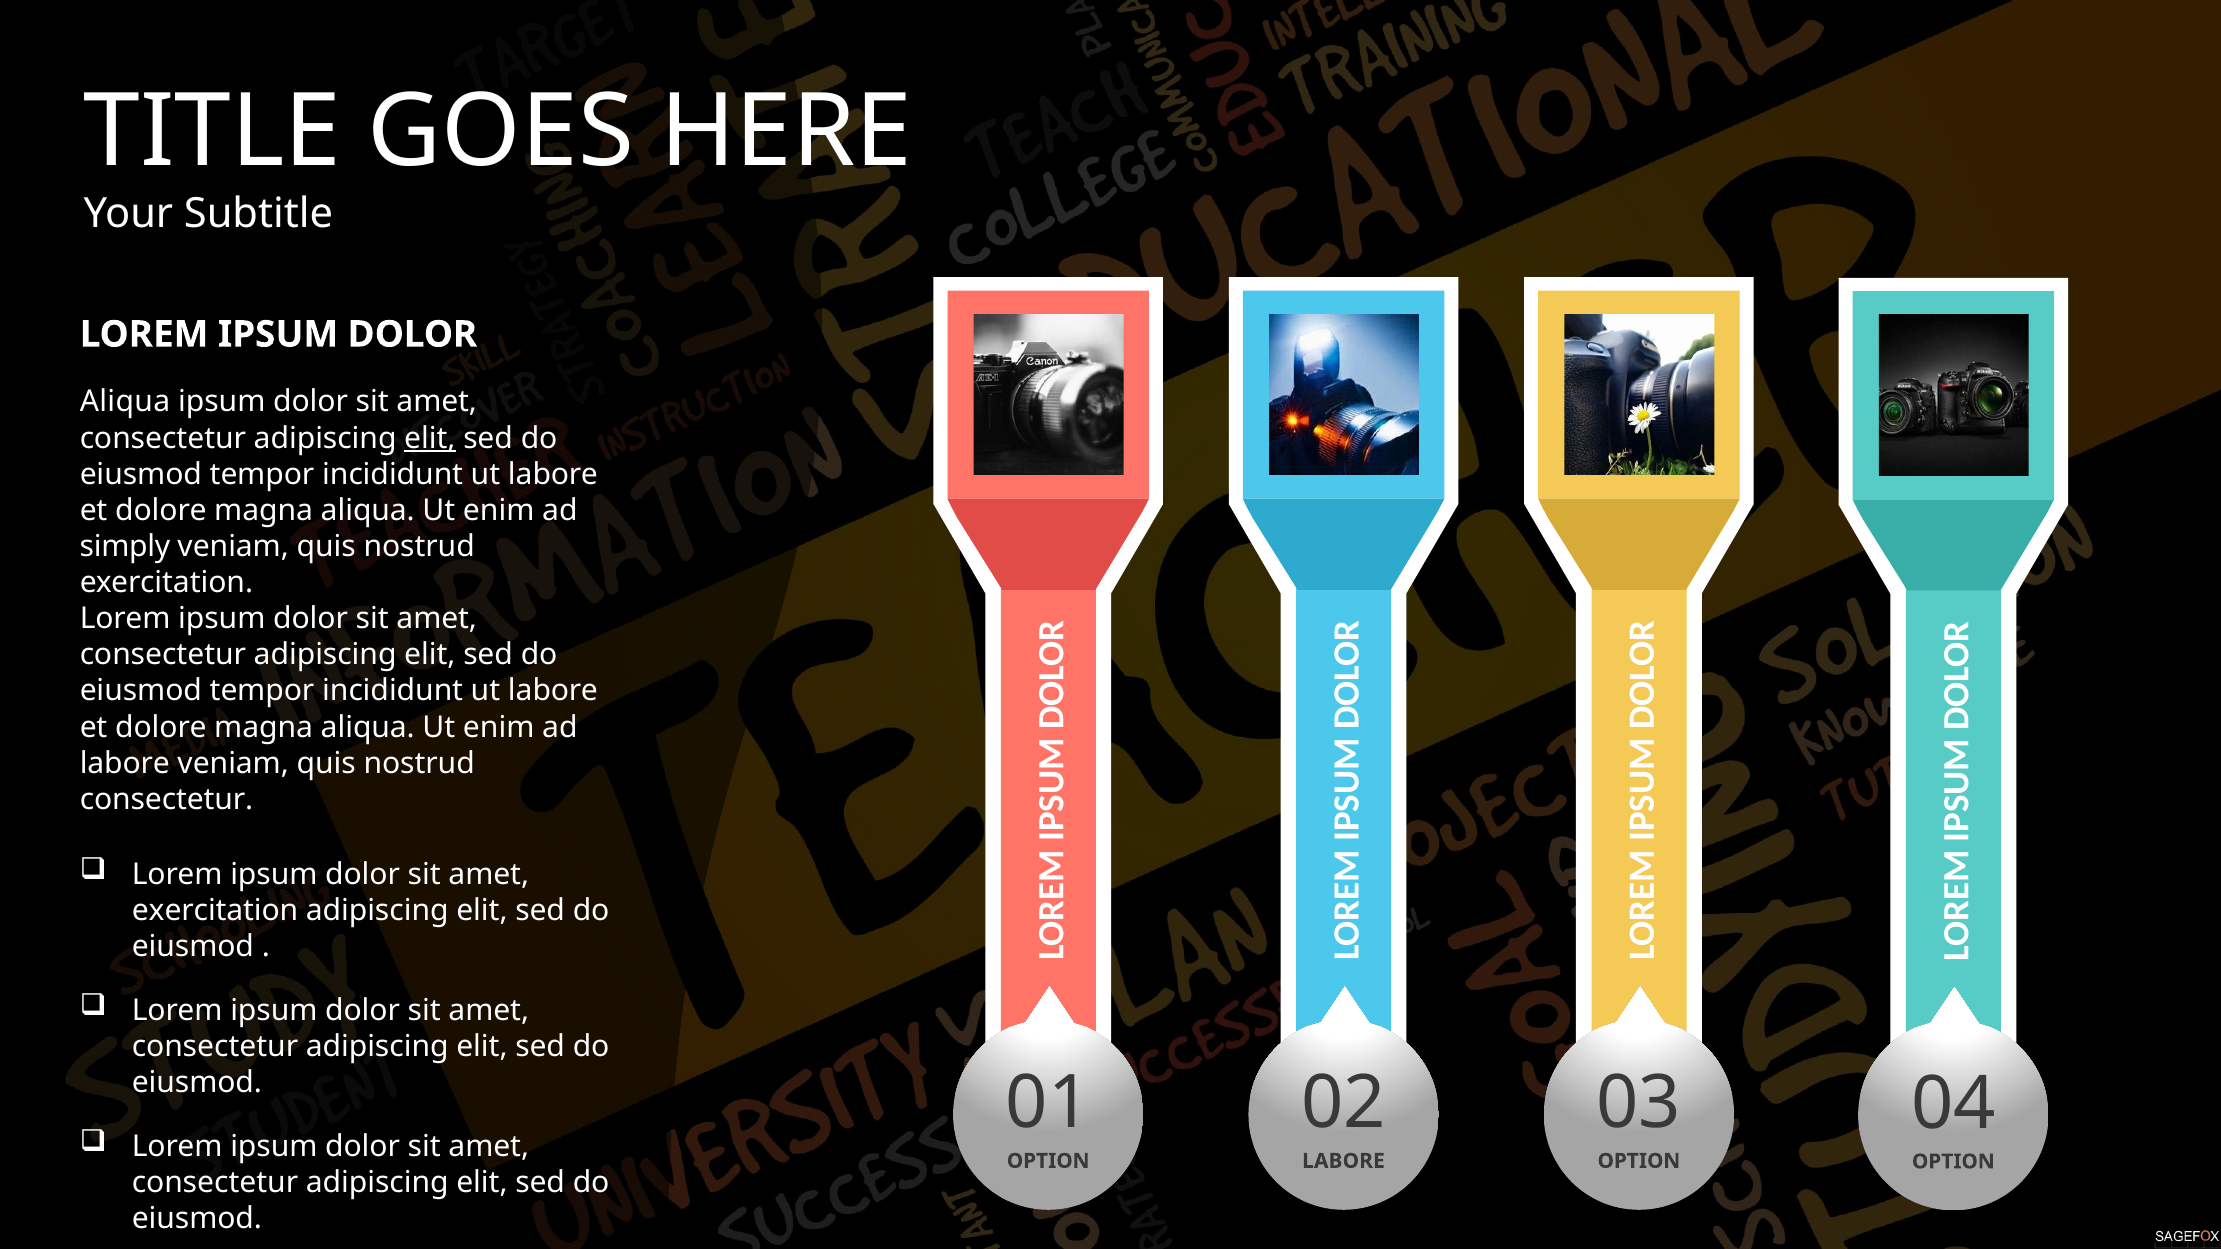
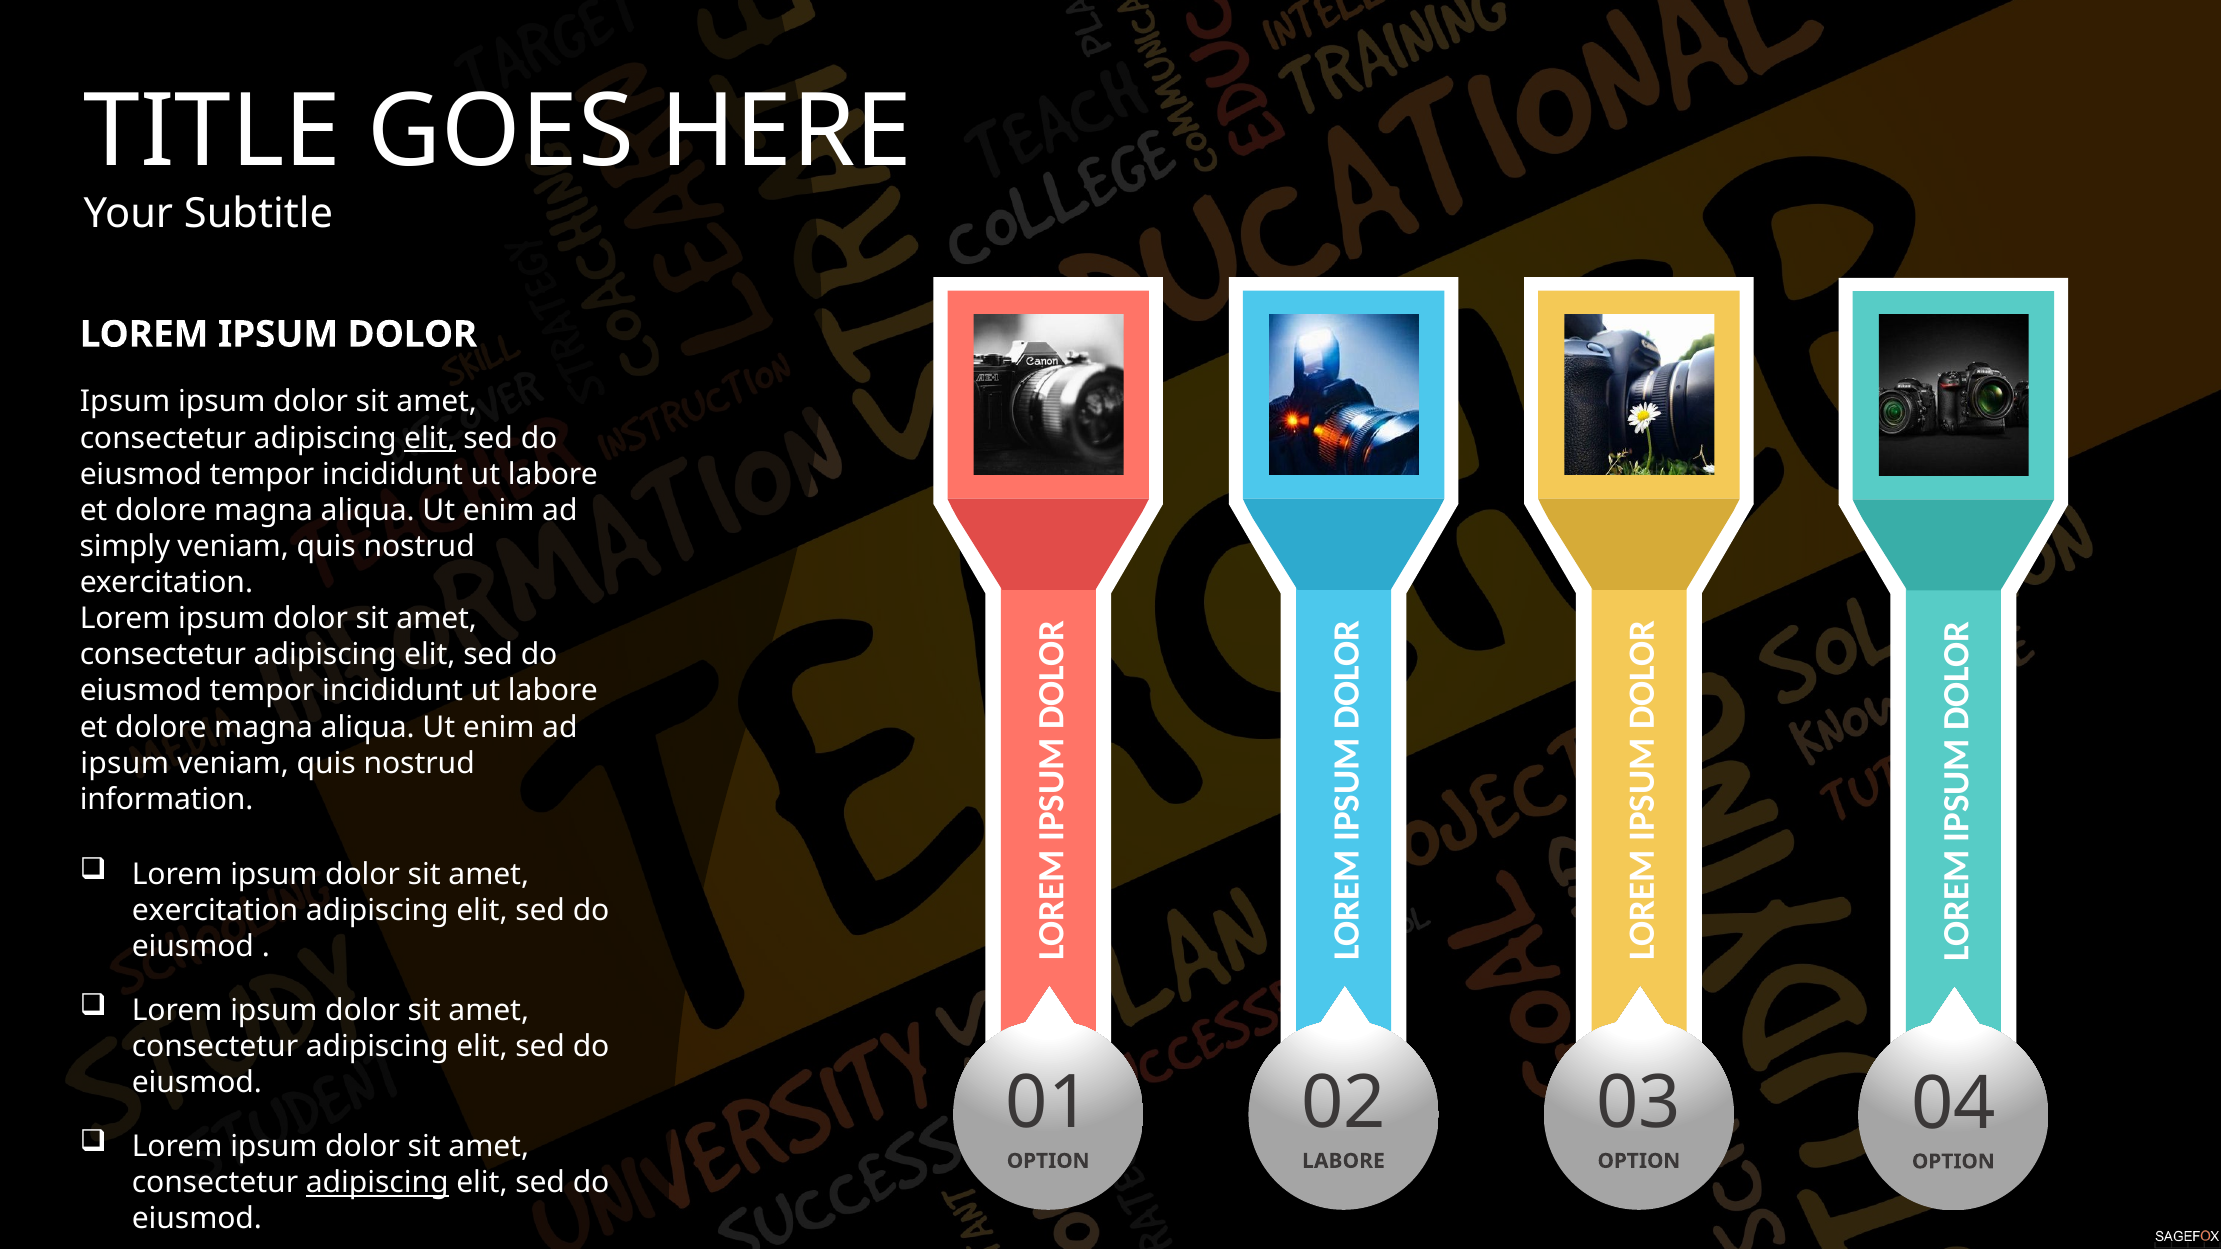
Aliqua at (125, 402): Aliqua -> Ipsum
labore at (125, 763): labore -> ipsum
consectetur at (167, 800): consectetur -> information
adipiscing at (377, 1183) underline: none -> present
